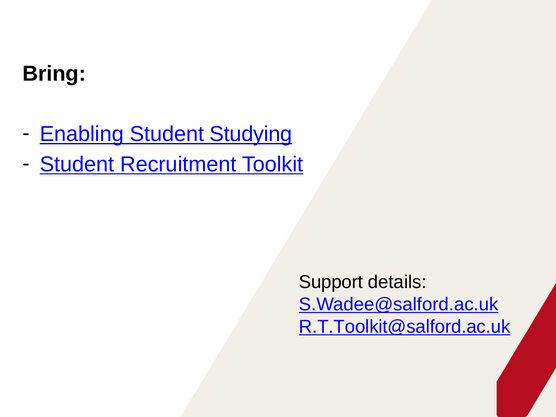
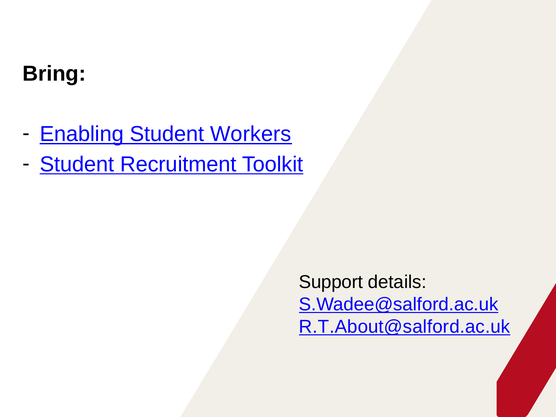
Studying: Studying -> Workers
R.T.Toolkit@salford.ac.uk: R.T.Toolkit@salford.ac.uk -> R.T.About@salford.ac.uk
